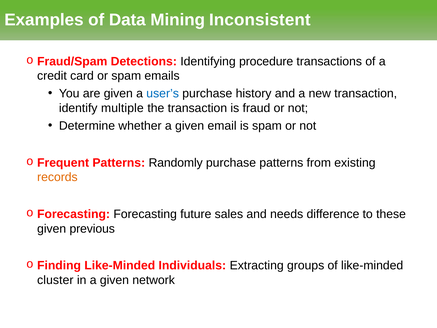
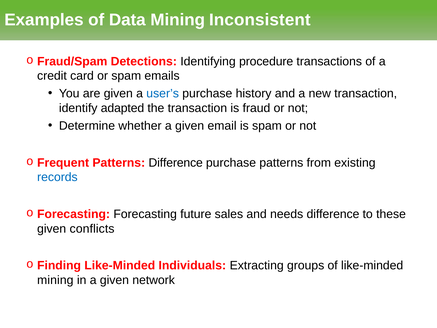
multiple: multiple -> adapted
Patterns Randomly: Randomly -> Difference
records colour: orange -> blue
previous: previous -> conflicts
cluster at (55, 280): cluster -> mining
